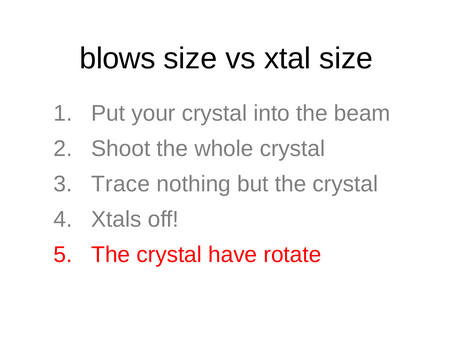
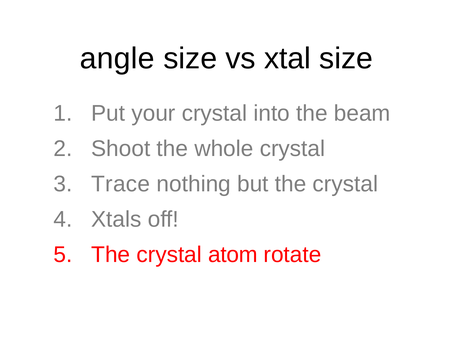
blows: blows -> angle
have: have -> atom
